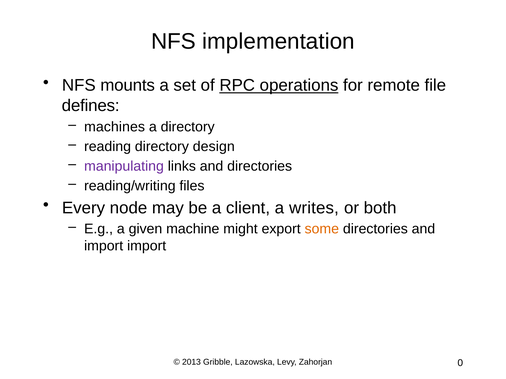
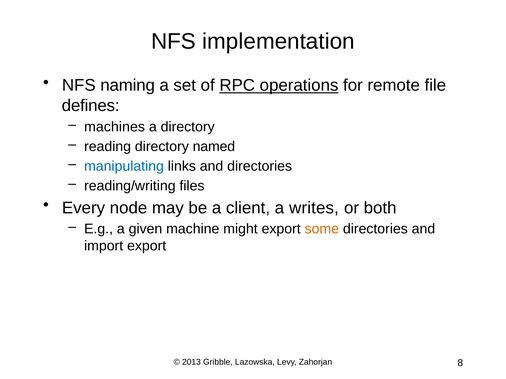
mounts: mounts -> naming
design: design -> named
manipulating colour: purple -> blue
import import: import -> export
0: 0 -> 8
